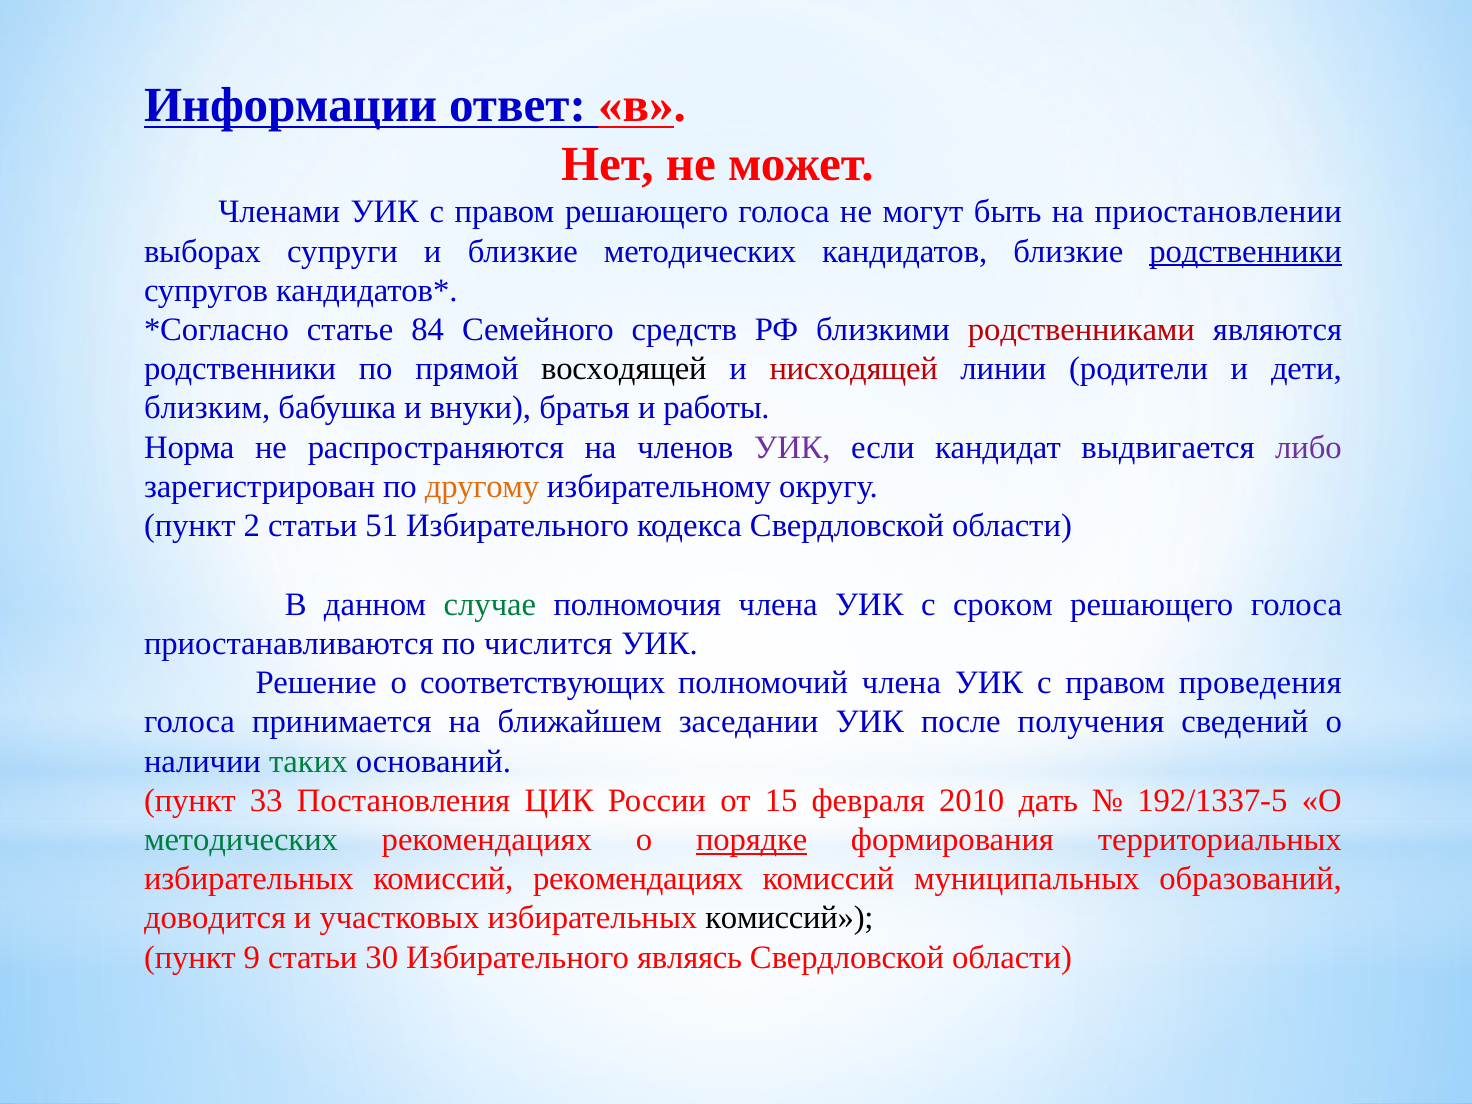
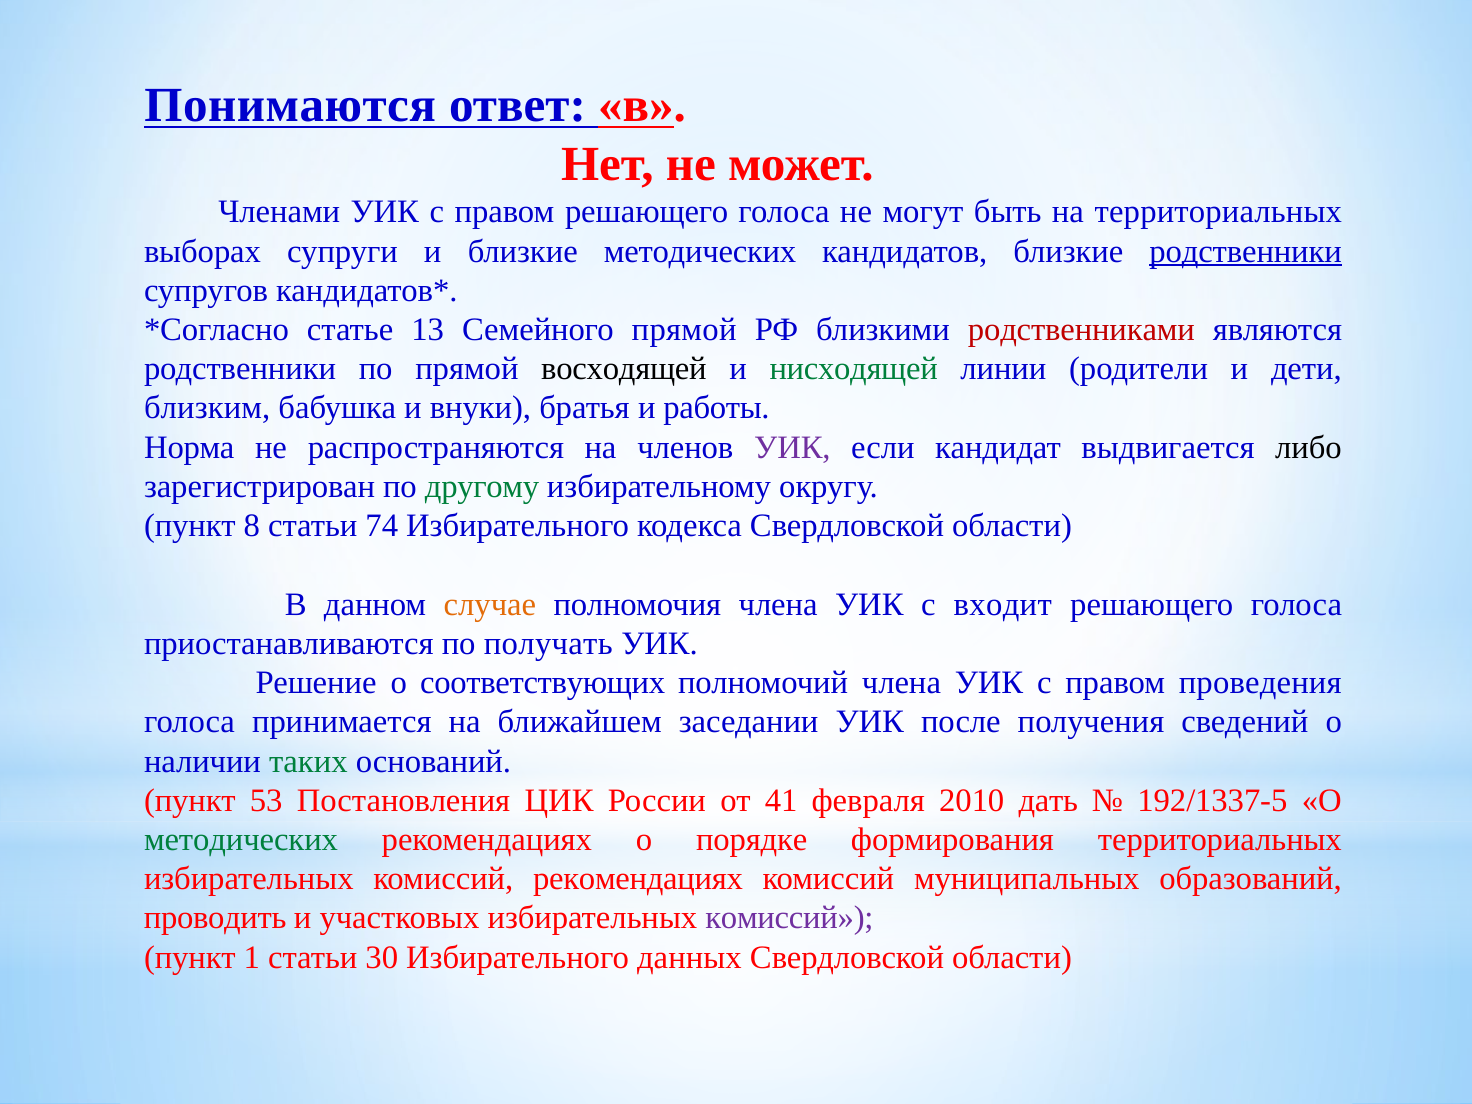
Информации: Информации -> Понимаются
на приостановлении: приостановлении -> территориальных
84: 84 -> 13
Семейного средств: средств -> прямой
нисходящей colour: red -> green
либо colour: purple -> black
другому colour: orange -> green
2: 2 -> 8
51: 51 -> 74
случае colour: green -> orange
сроком: сроком -> входит
числится: числится -> получать
33: 33 -> 53
15: 15 -> 41
порядке underline: present -> none
доводится: доводится -> проводить
комиссий at (789, 918) colour: black -> purple
9: 9 -> 1
являясь: являясь -> данных
